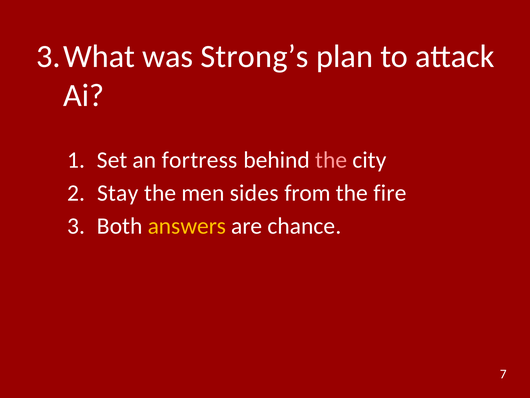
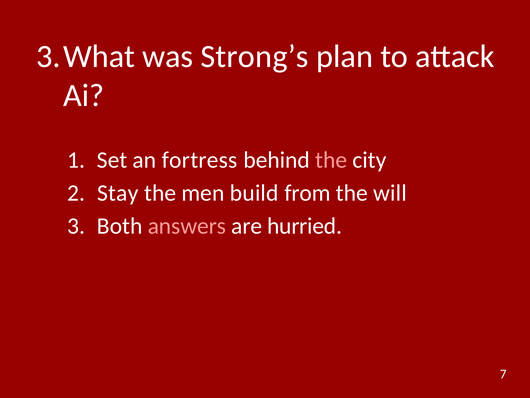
sides: sides -> build
fire: fire -> will
answers colour: yellow -> pink
chance: chance -> hurried
